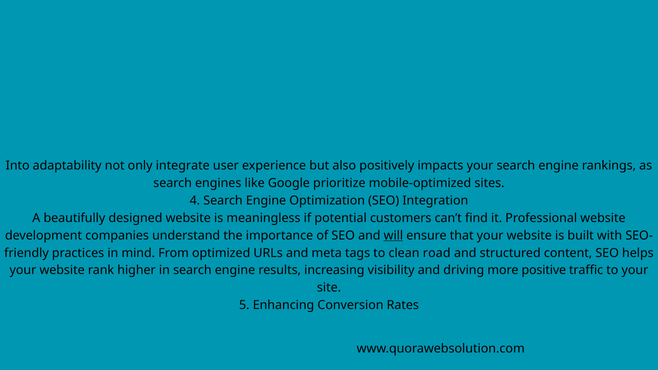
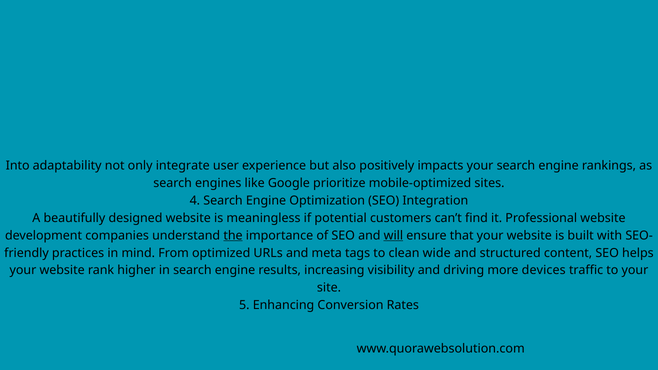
the underline: none -> present
road: road -> wide
positive: positive -> devices
